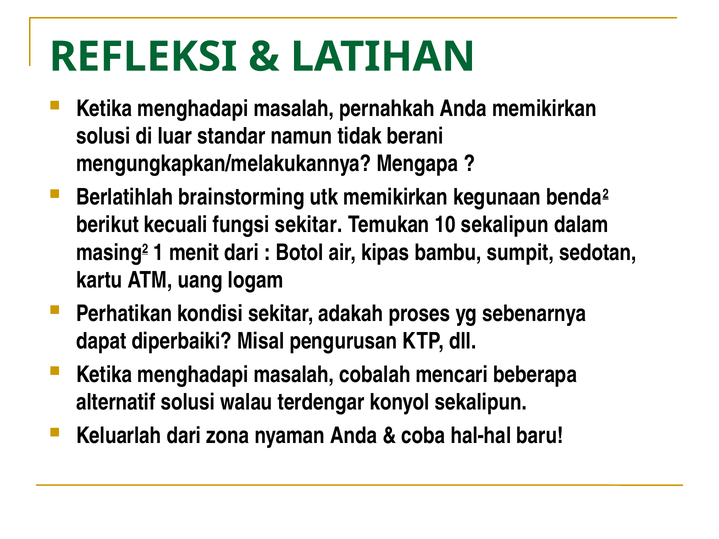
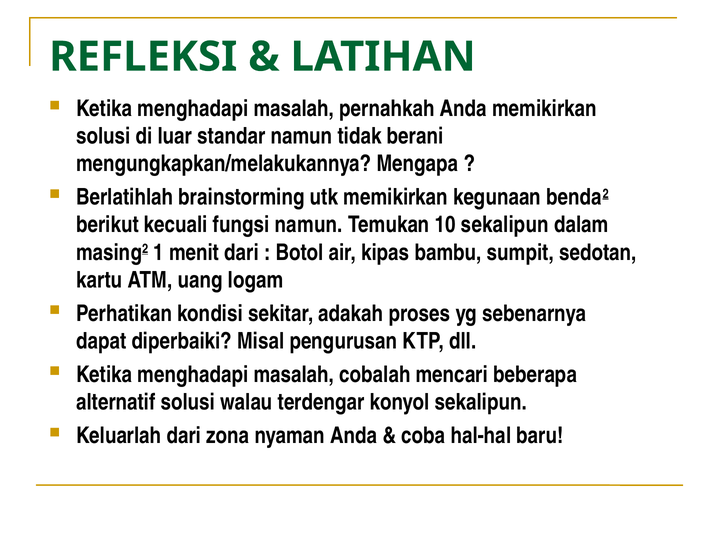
fungsi sekitar: sekitar -> namun
